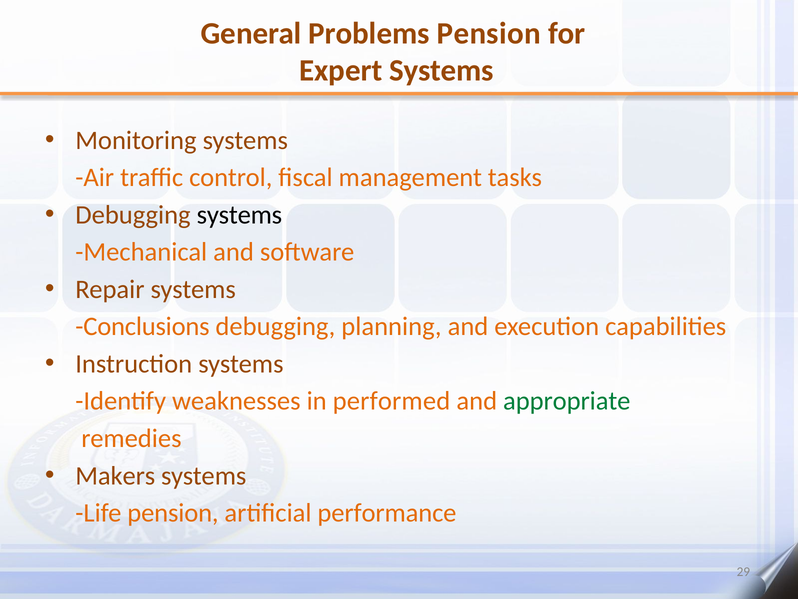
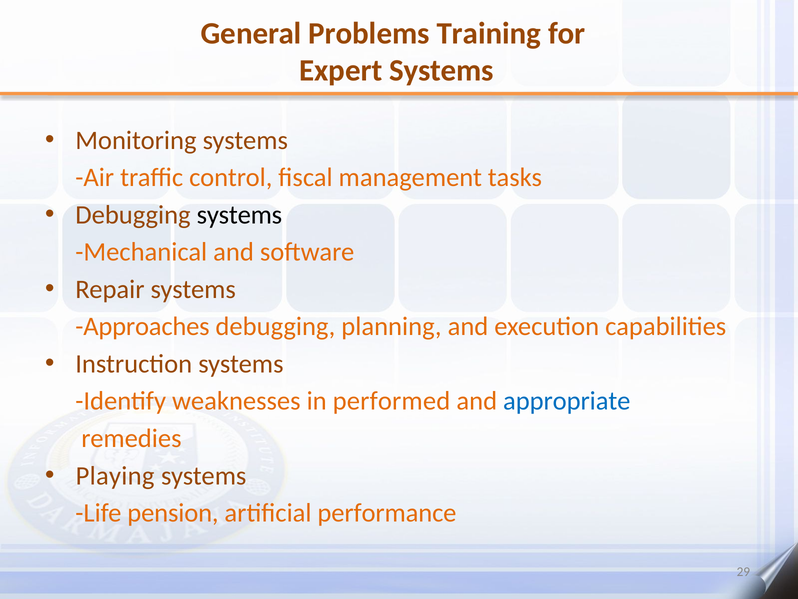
Problems Pension: Pension -> Training
Conclusions: Conclusions -> Approaches
appropriate colour: green -> blue
Makers: Makers -> Playing
